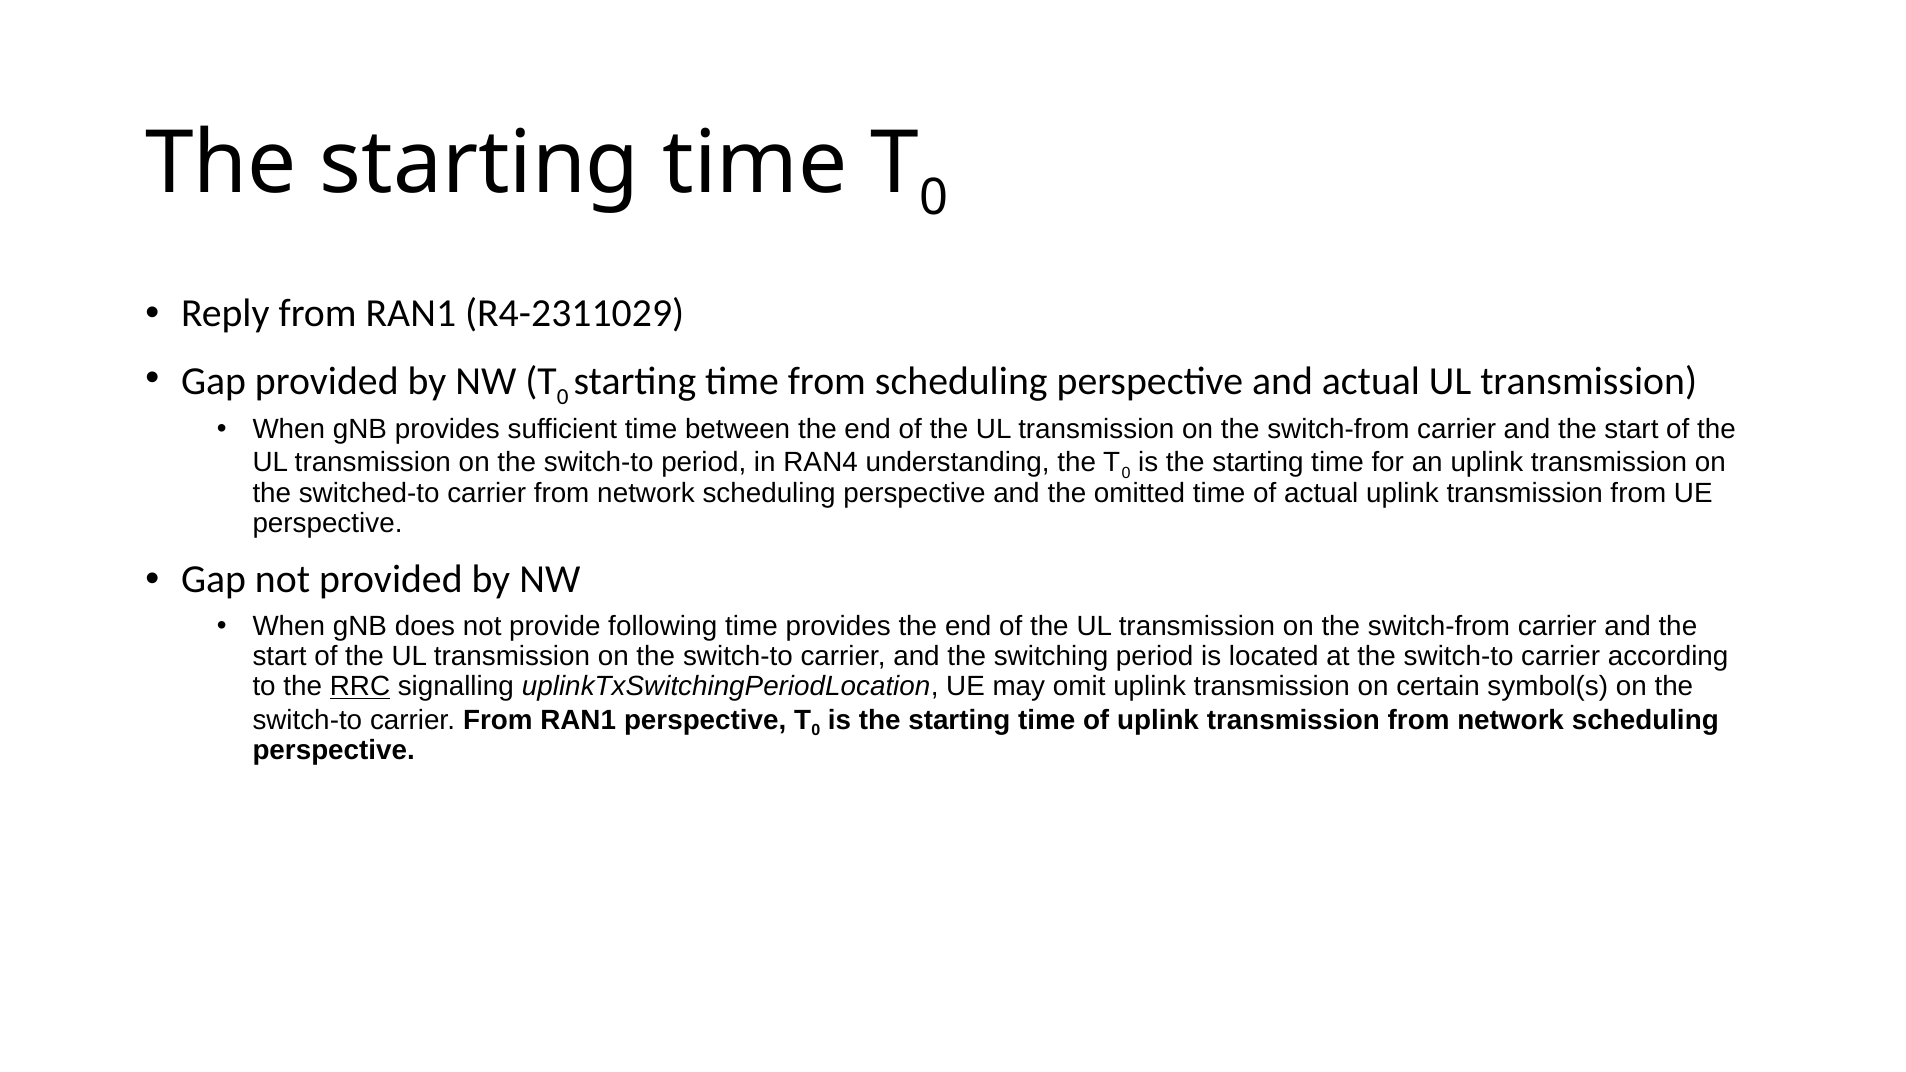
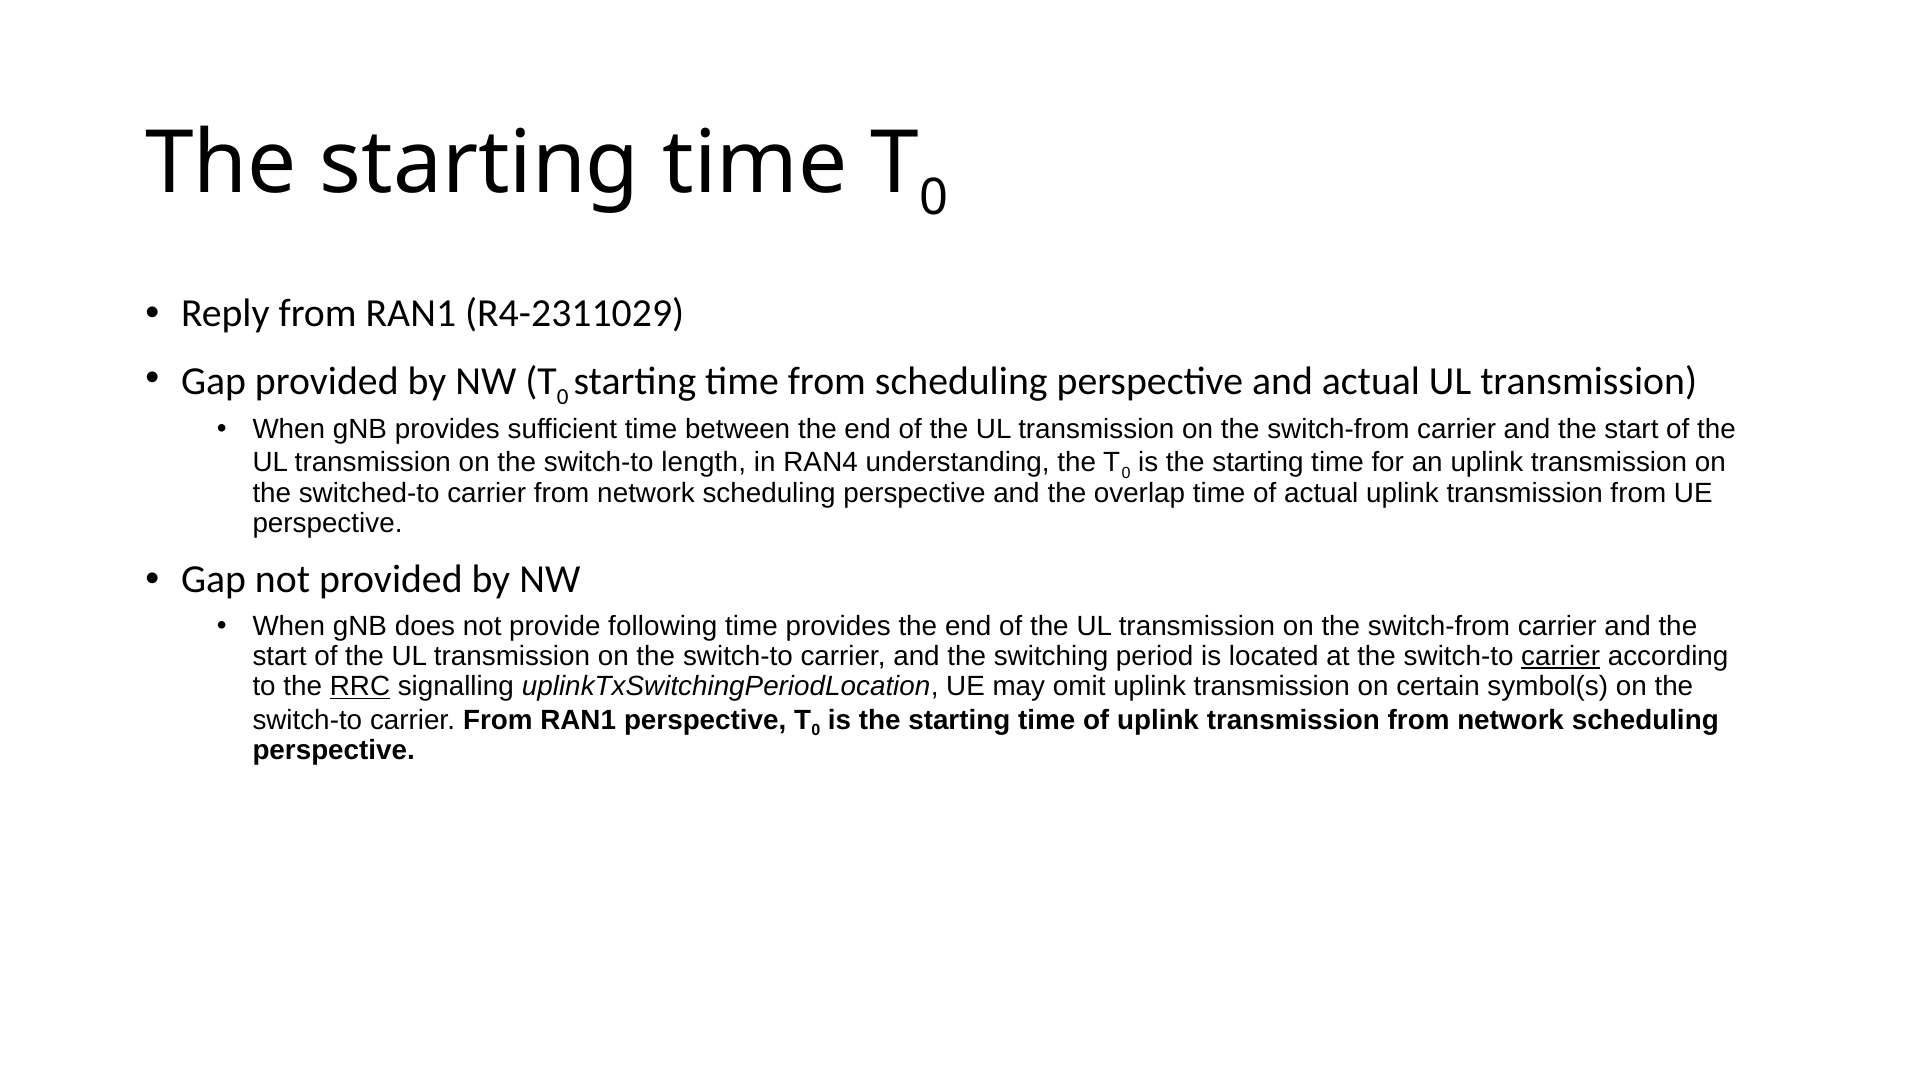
switch-to period: period -> length
omitted: omitted -> overlap
carrier at (1561, 656) underline: none -> present
